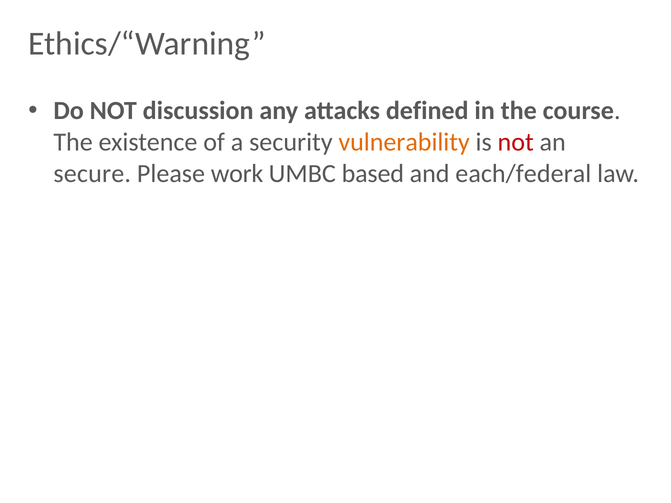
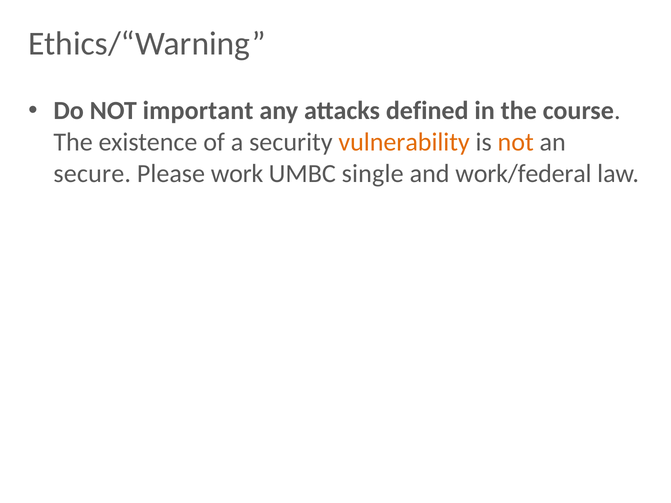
discussion: discussion -> important
not at (516, 142) colour: red -> orange
based: based -> single
each/federal: each/federal -> work/federal
